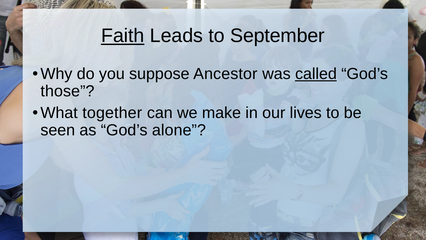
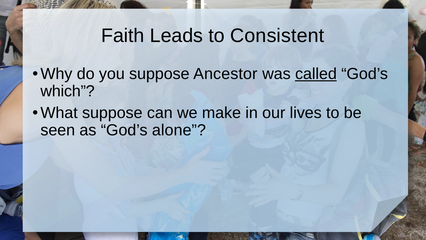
Faith underline: present -> none
September: September -> Consistent
those: those -> which
What together: together -> suppose
